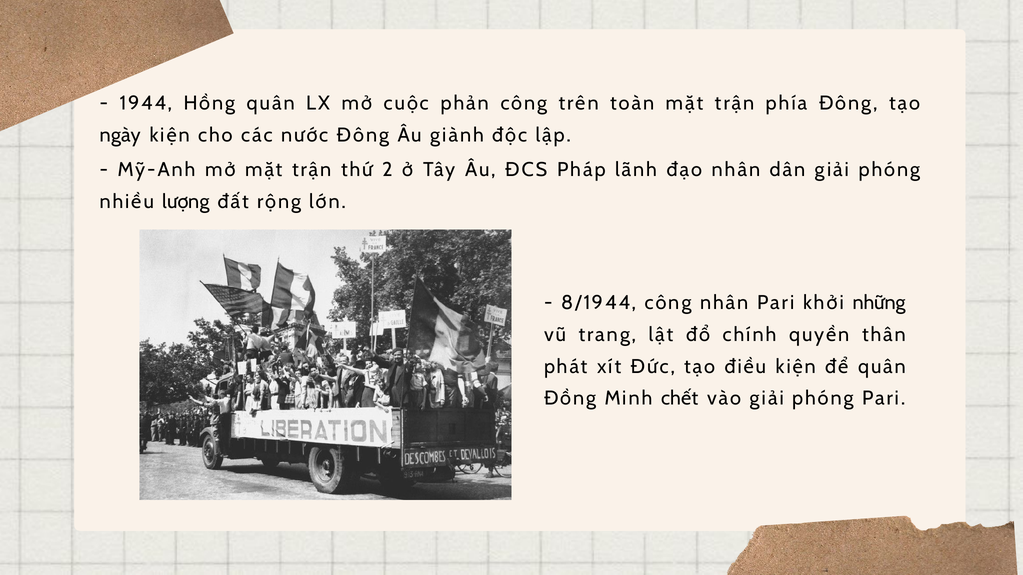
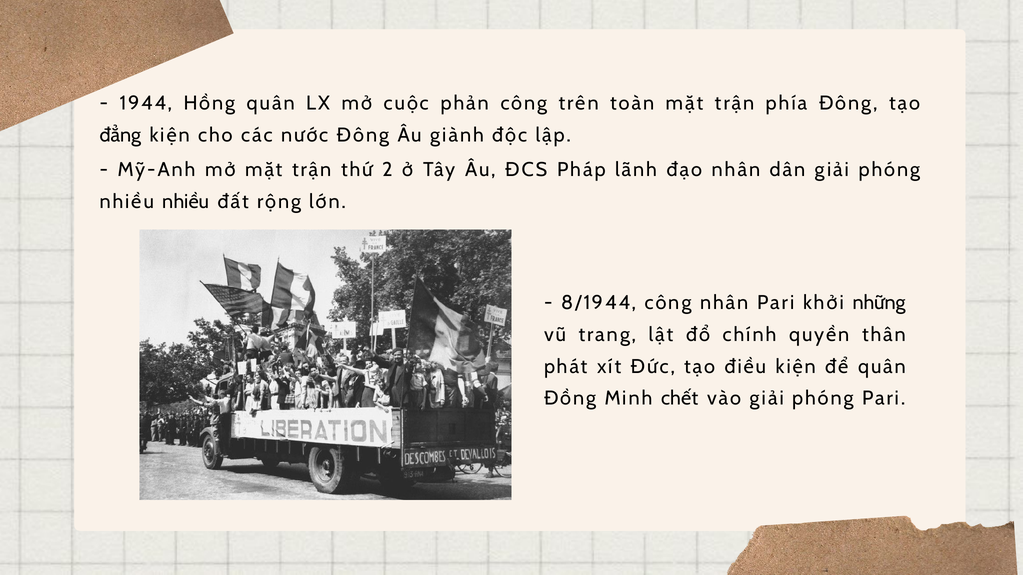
ngày: ngày -> đẳng
nhiều lượng: lượng -> nhiều
